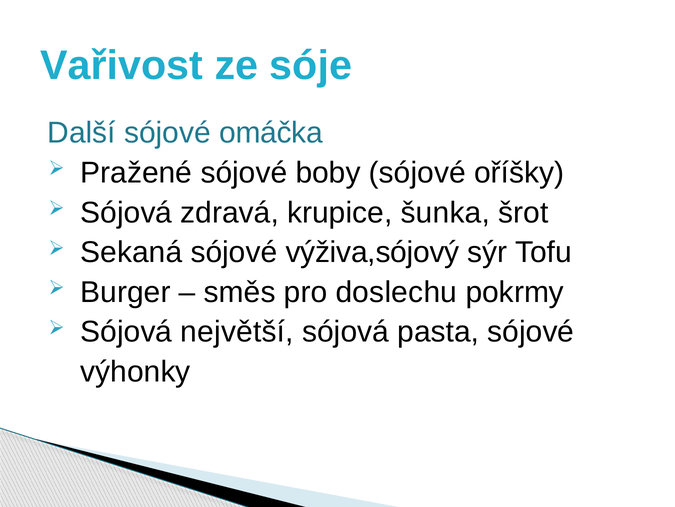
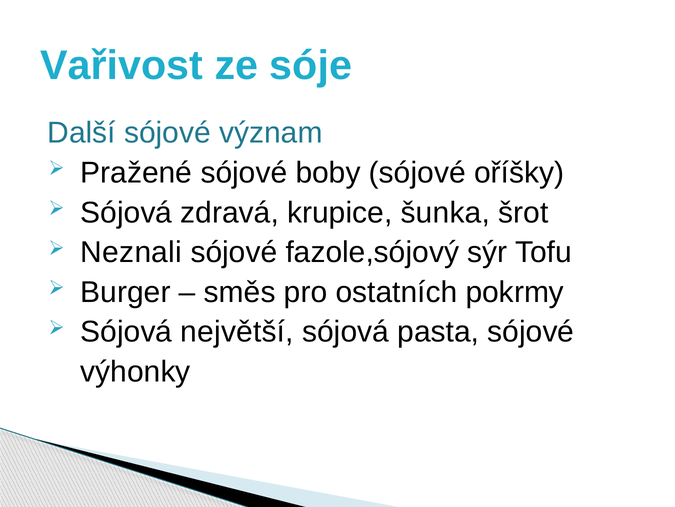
omáčka: omáčka -> význam
Sekaná: Sekaná -> Neznali
výživa,sójový: výživa,sójový -> fazole,sójový
doslechu: doslechu -> ostatních
